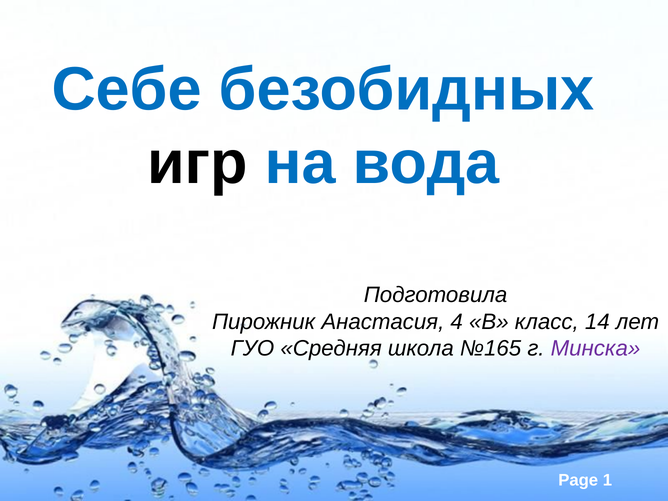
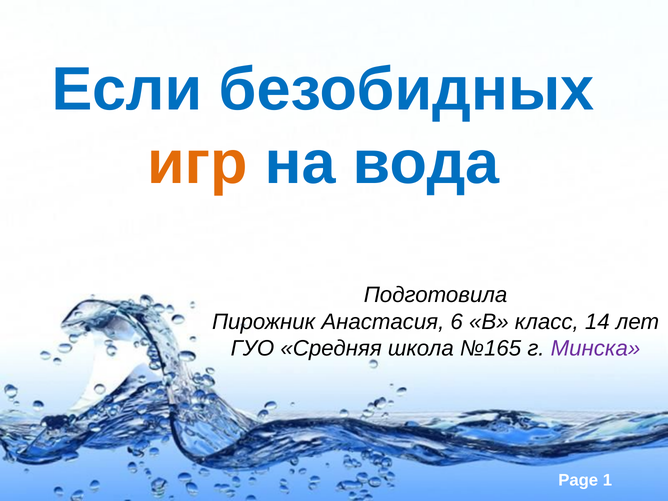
Себе: Себе -> Если
игр colour: black -> orange
4: 4 -> 6
